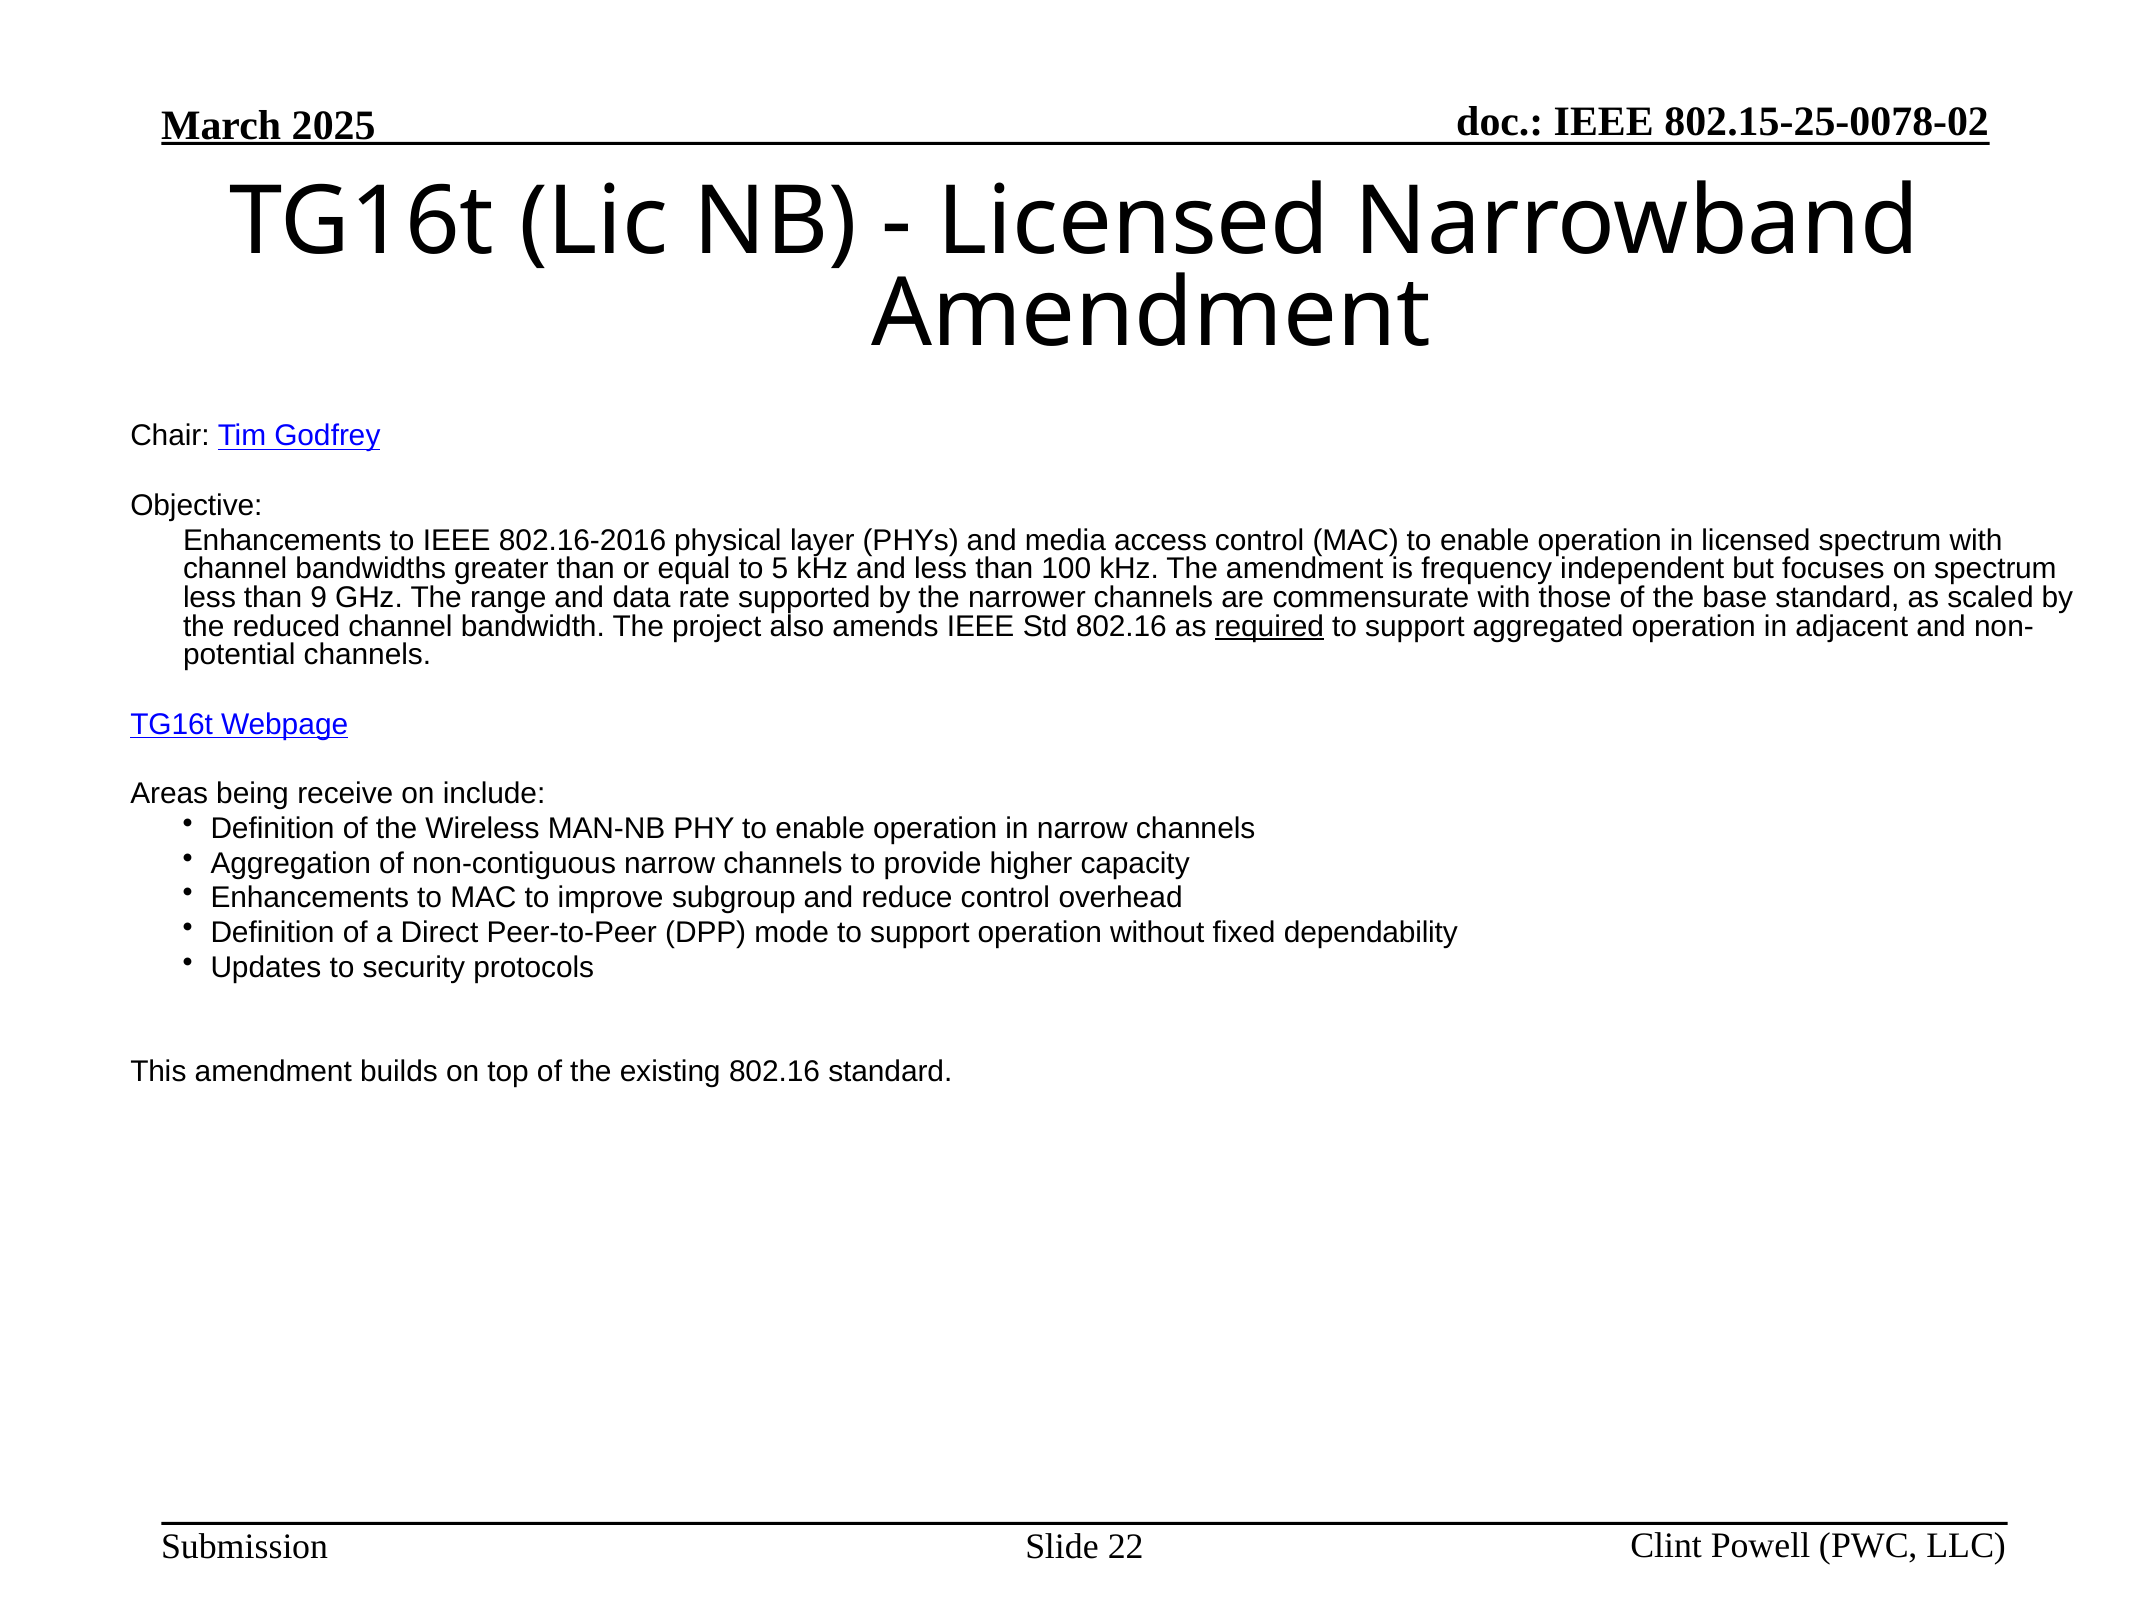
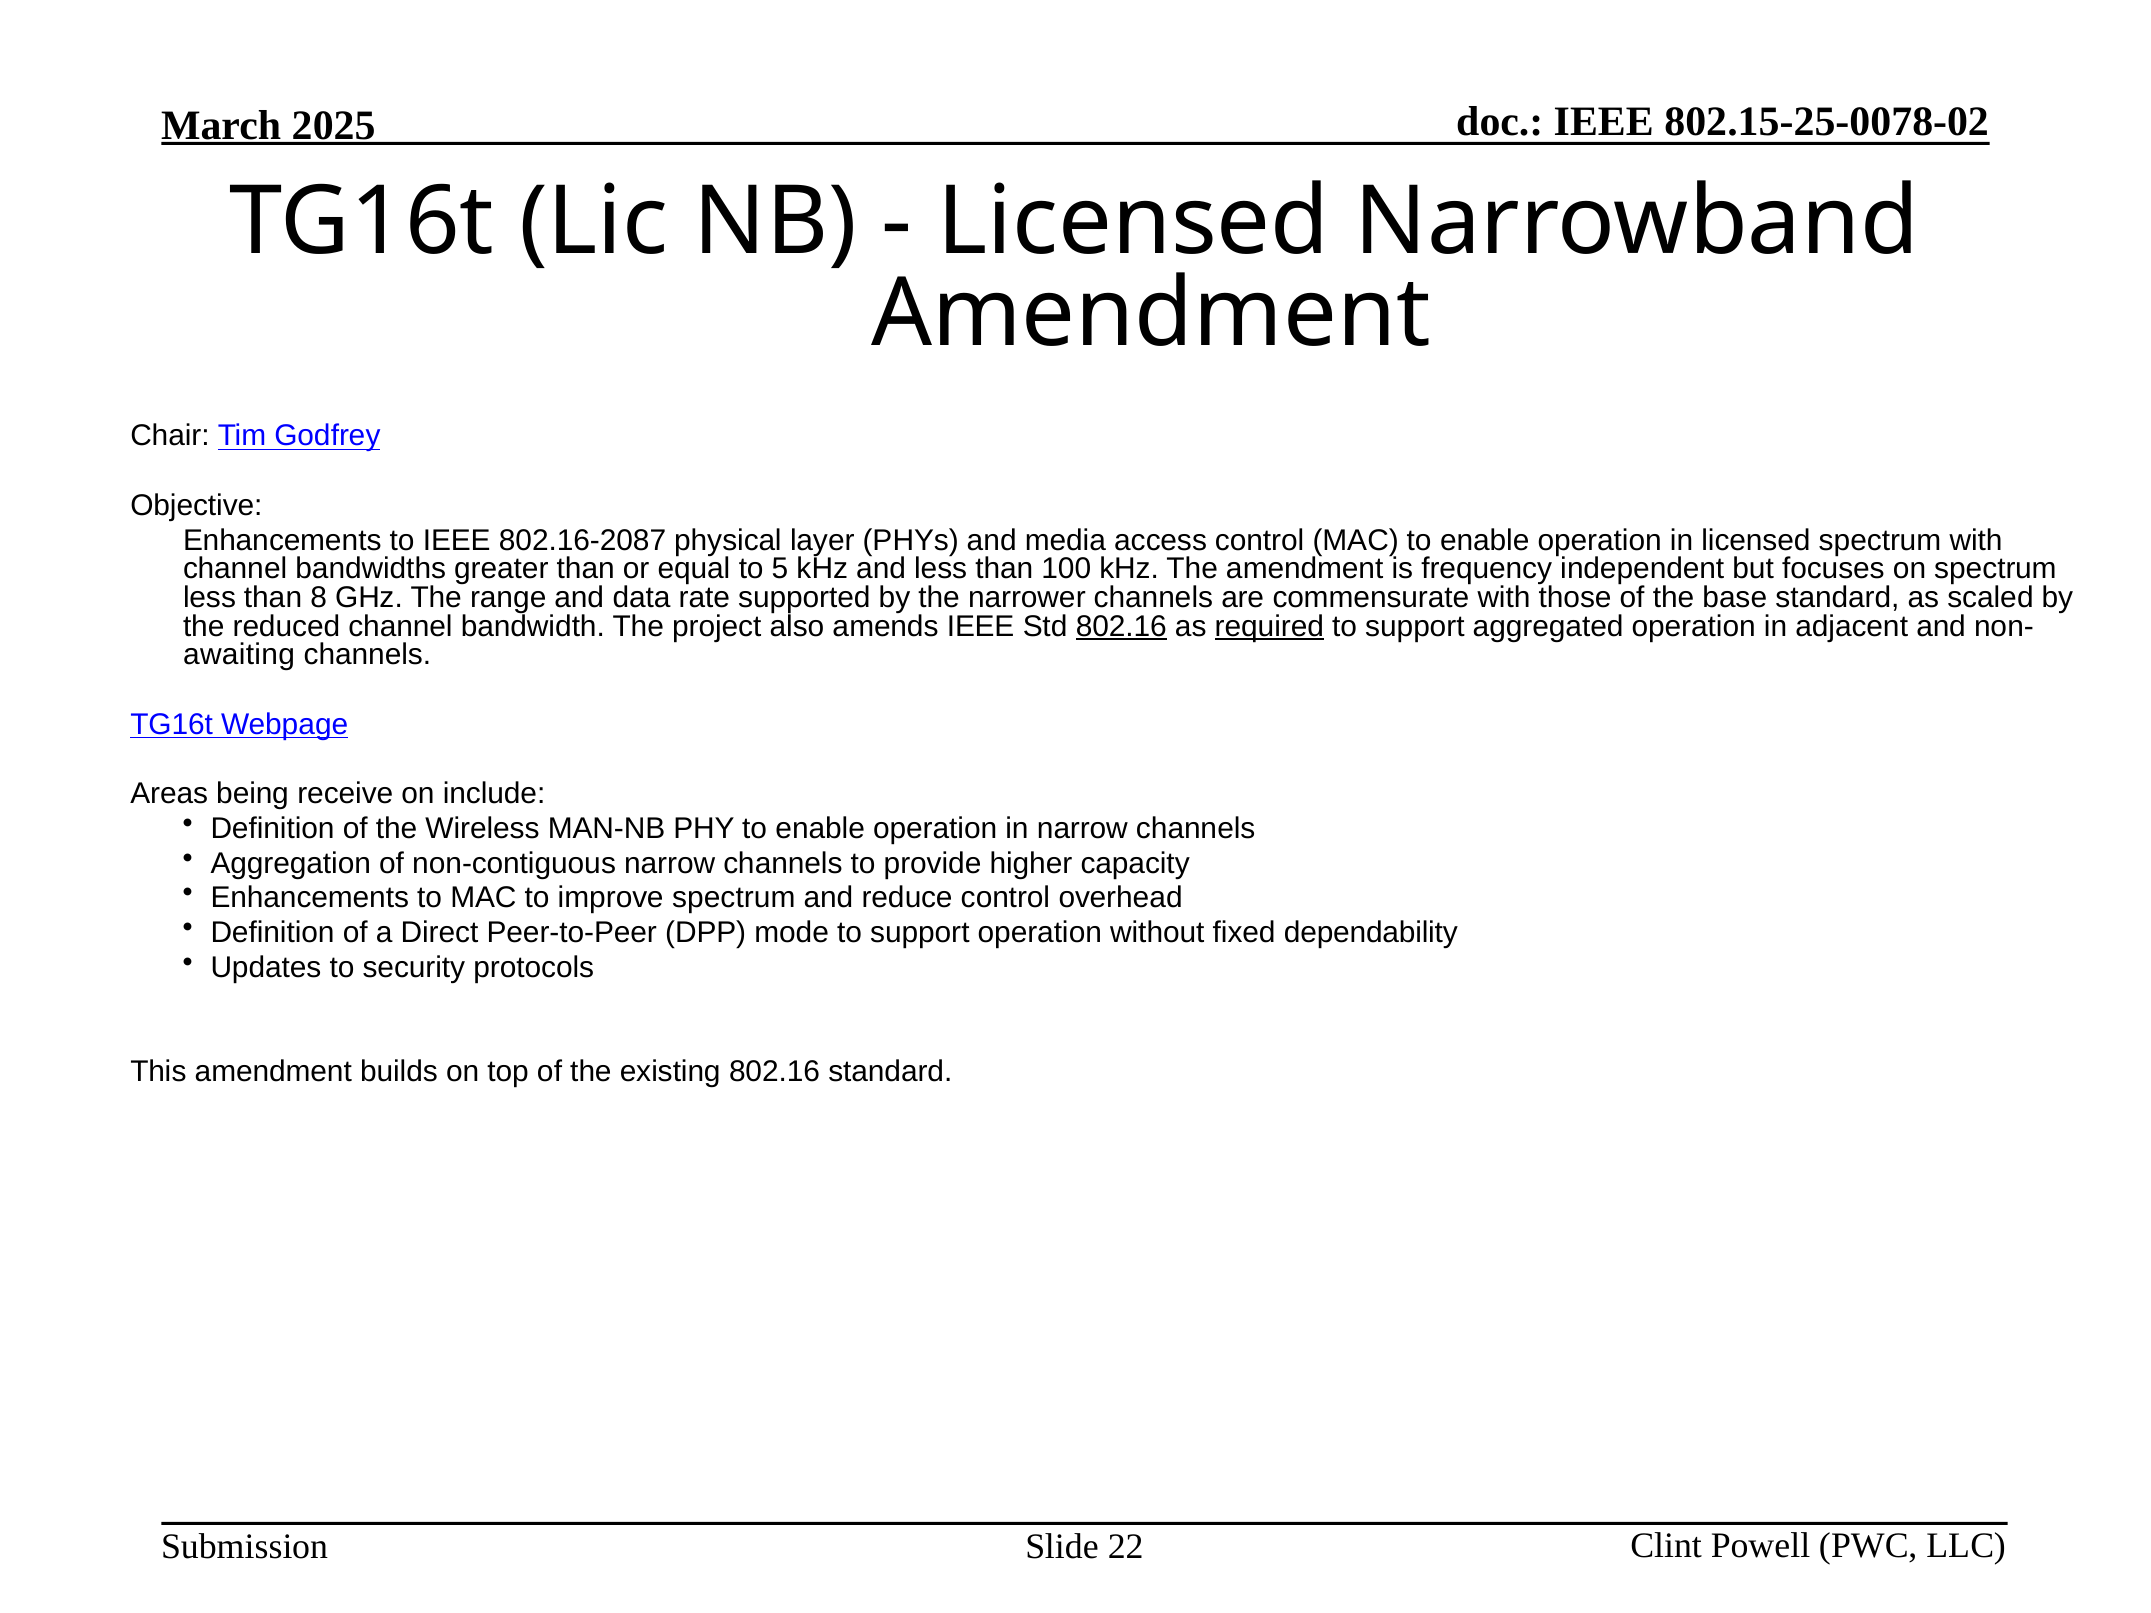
802.16-2016: 802.16-2016 -> 802.16-2087
9: 9 -> 8
802.16 at (1121, 626) underline: none -> present
potential: potential -> awaiting
improve subgroup: subgroup -> spectrum
